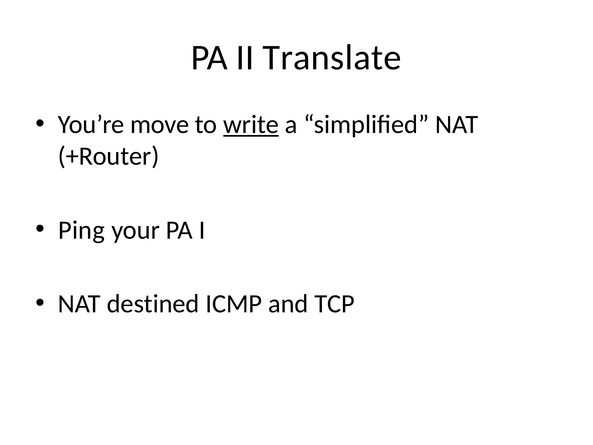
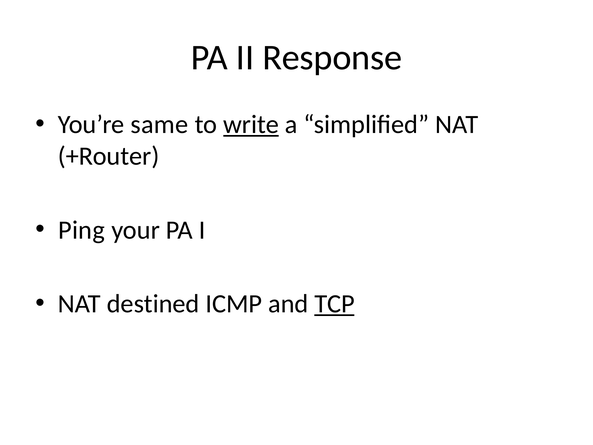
Translate: Translate -> Response
move: move -> same
TCP underline: none -> present
